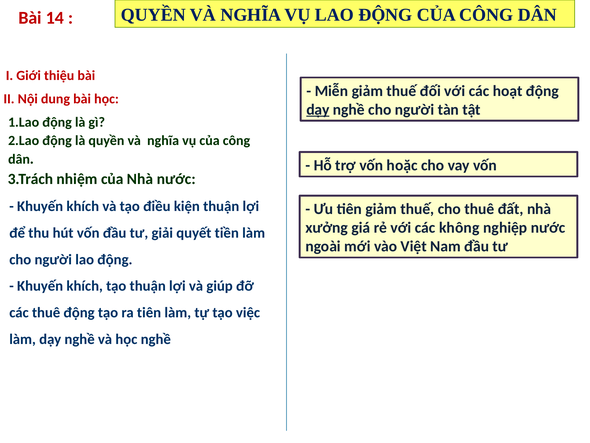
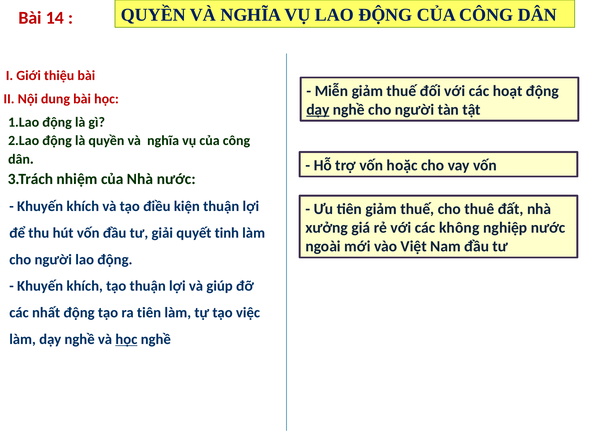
tiền: tiền -> tinh
các thuê: thuê -> nhất
học at (126, 339) underline: none -> present
